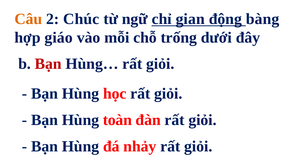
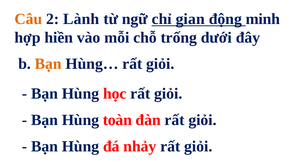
Chúc: Chúc -> Lành
bàng: bàng -> minh
giáo: giáo -> hiền
Bạn at (48, 64) colour: red -> orange
